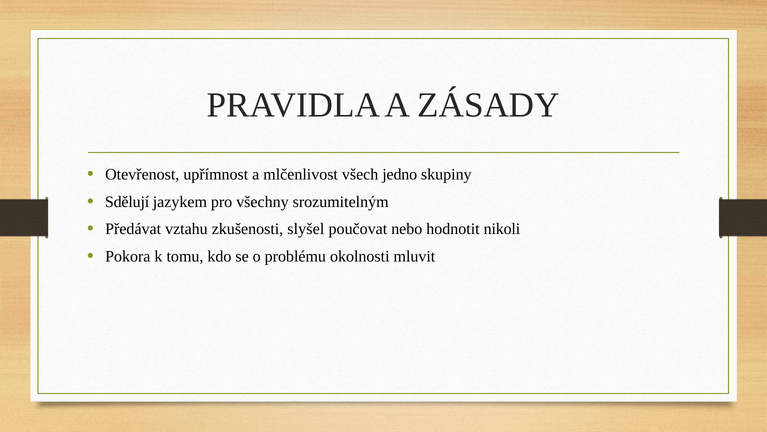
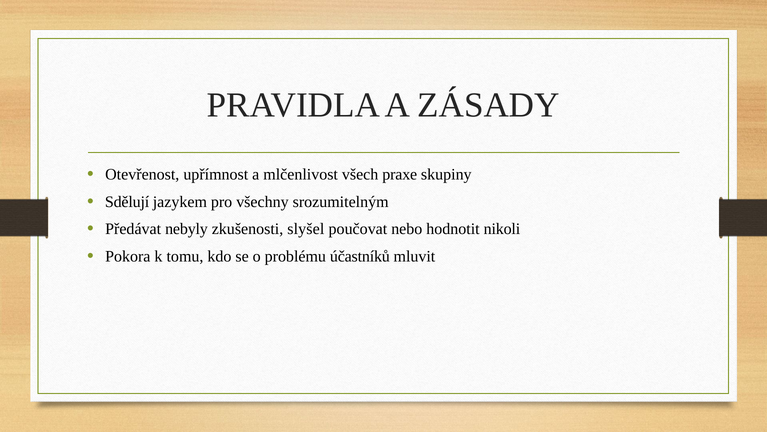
jedno: jedno -> praxe
vztahu: vztahu -> nebyly
okolnosti: okolnosti -> účastníků
